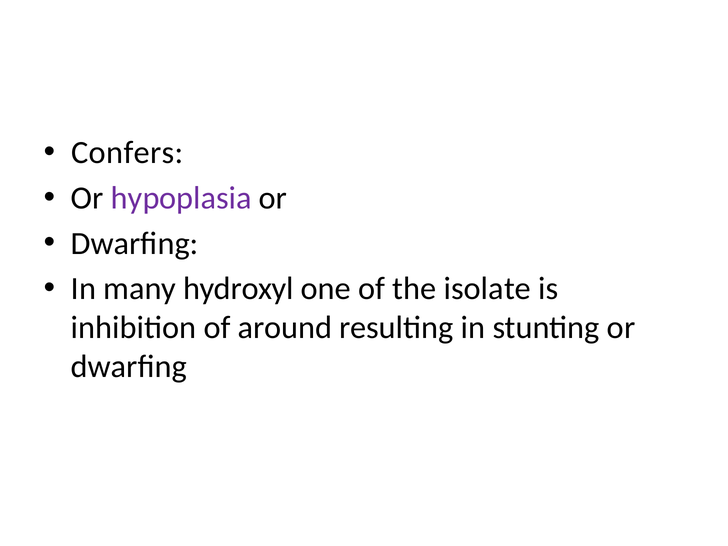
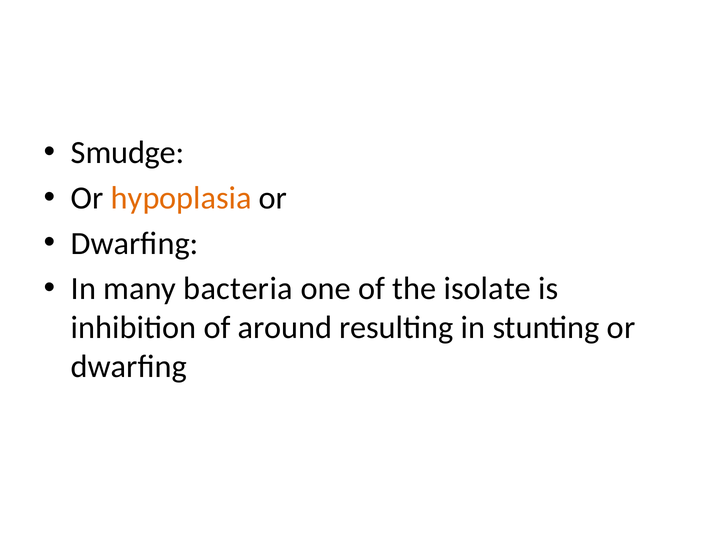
Confers: Confers -> Smudge
hypoplasia colour: purple -> orange
hydroxyl: hydroxyl -> bacteria
